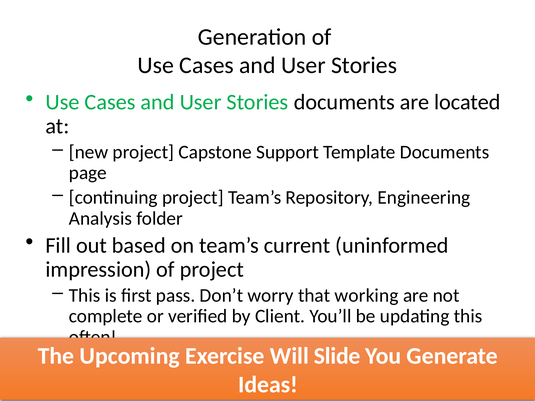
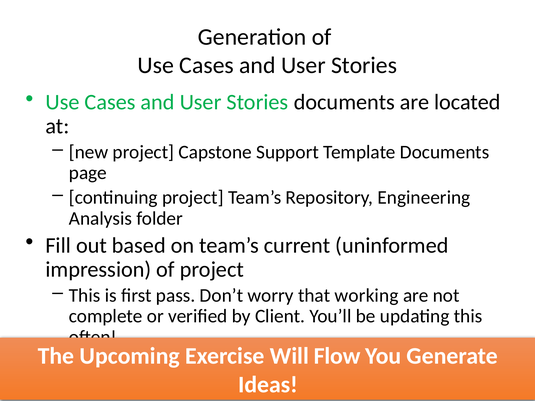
Slide: Slide -> Flow
